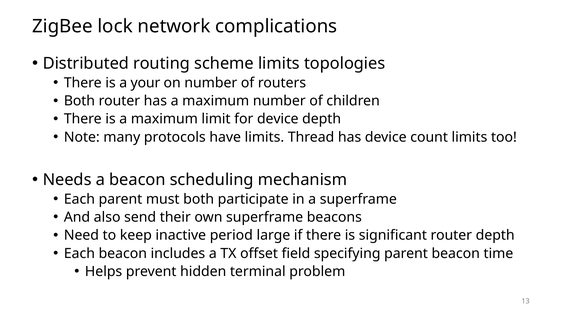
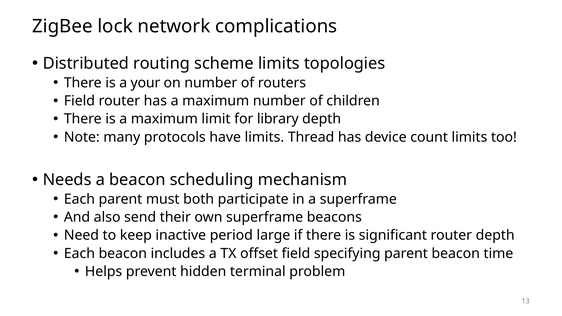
Both at (79, 101): Both -> Field
for device: device -> library
